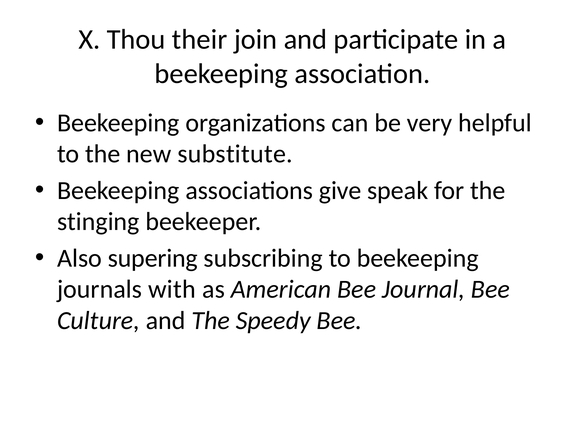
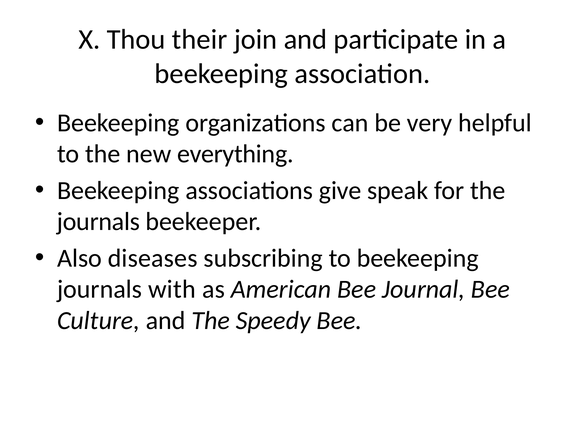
substitute: substitute -> everything
stinging at (98, 222): stinging -> journals
supering: supering -> diseases
